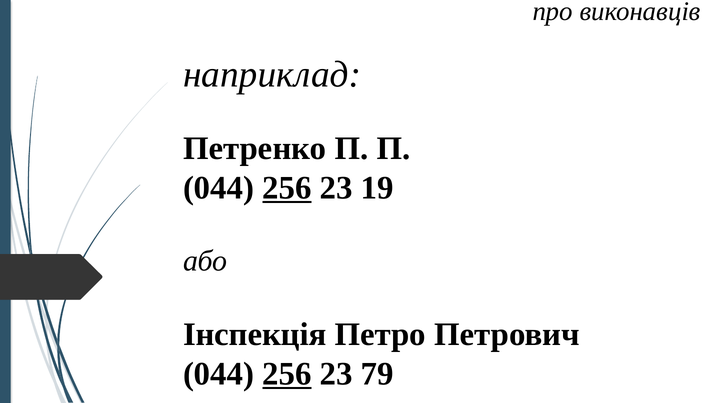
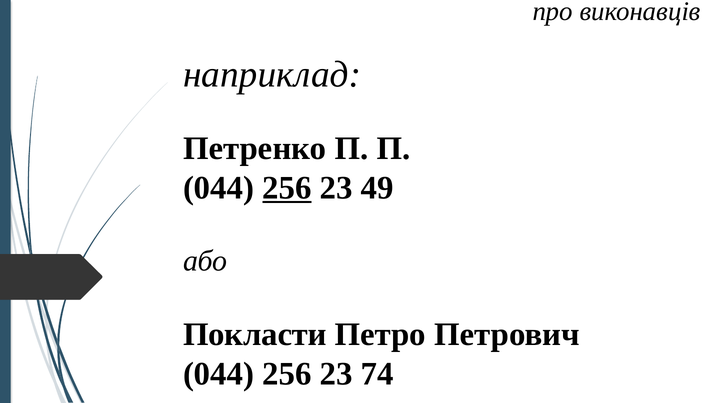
19: 19 -> 49
Інспекція: Інспекція -> Покласти
256 at (287, 374) underline: present -> none
79: 79 -> 74
